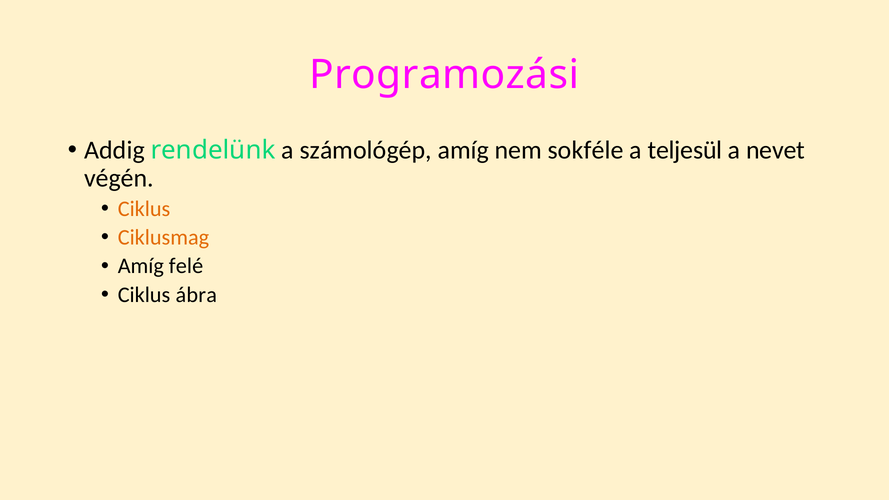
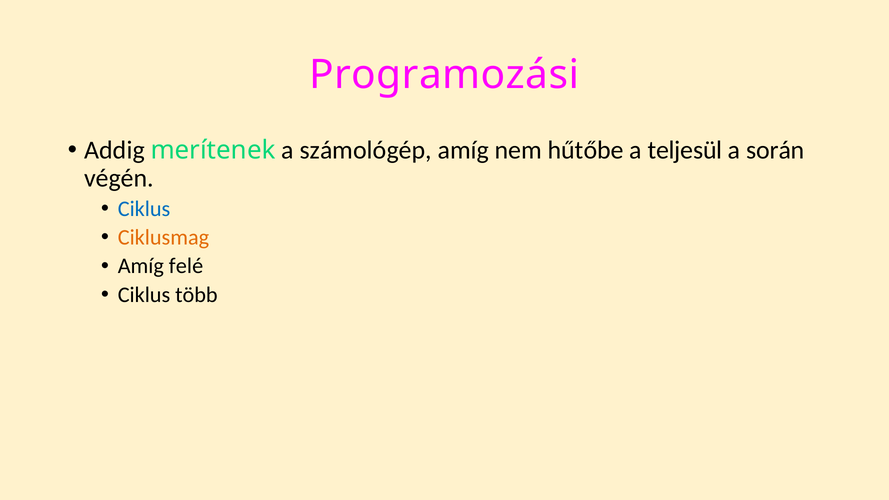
rendelünk: rendelünk -> merítenek
sokféle: sokféle -> hűtőbe
nevet: nevet -> során
Ciklus at (144, 209) colour: orange -> blue
ábra: ábra -> több
